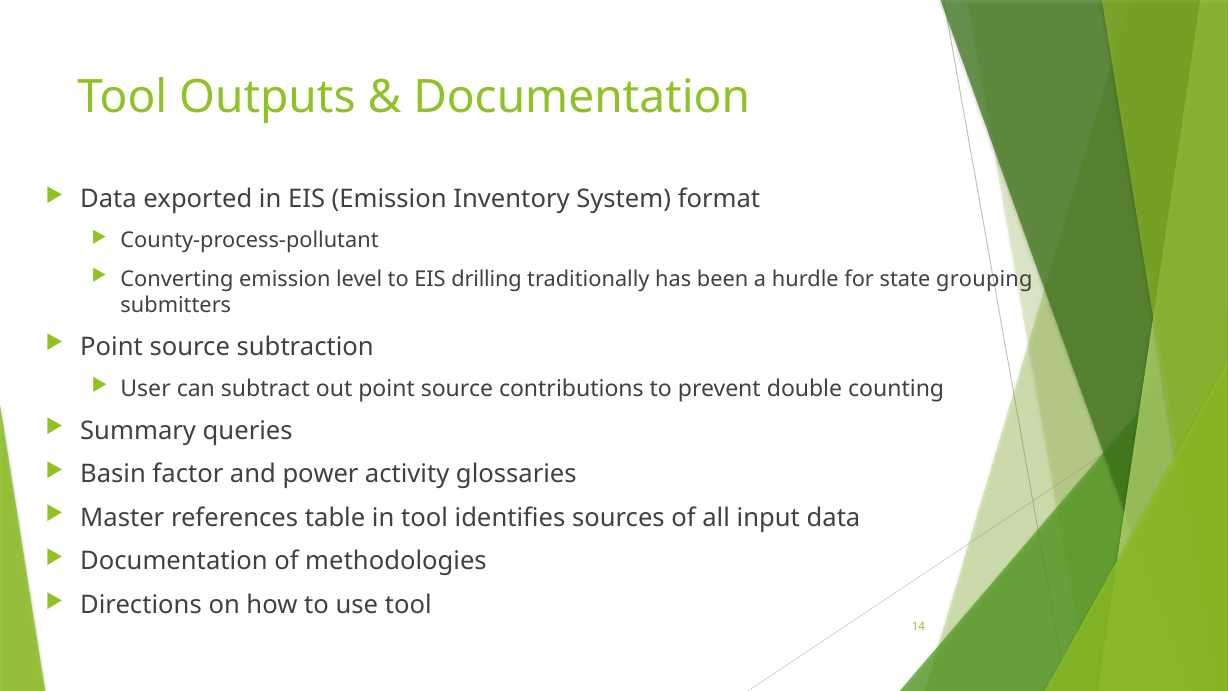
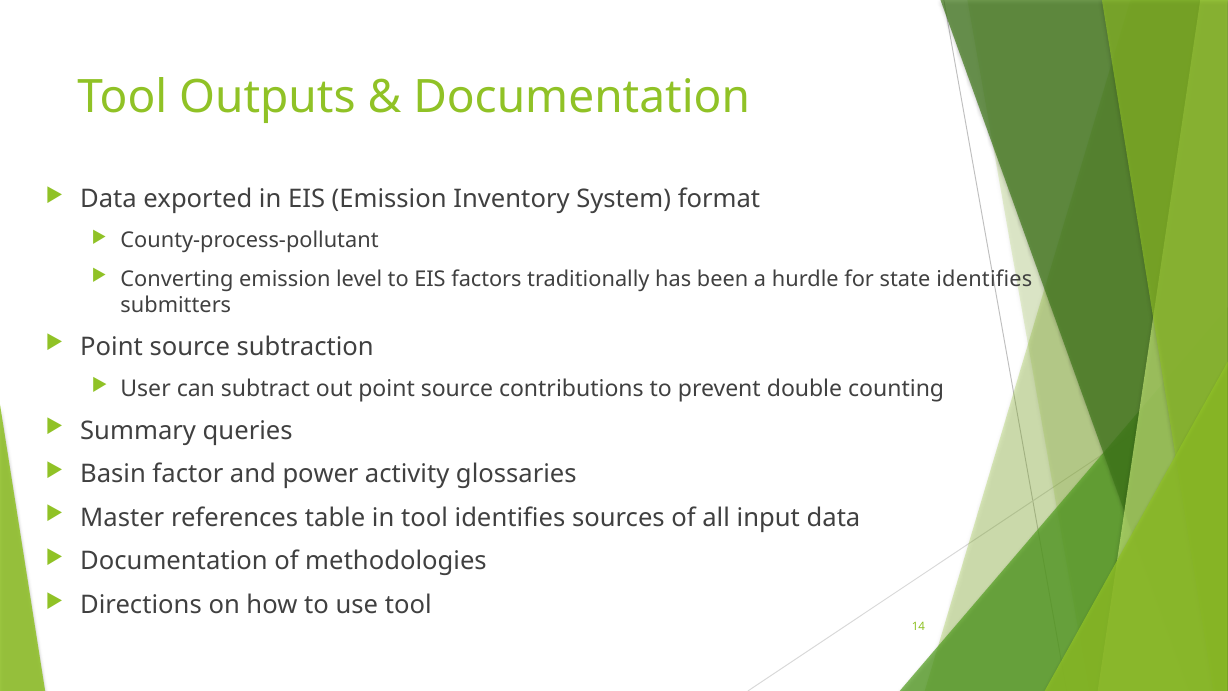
drilling: drilling -> factors
state grouping: grouping -> identifies
